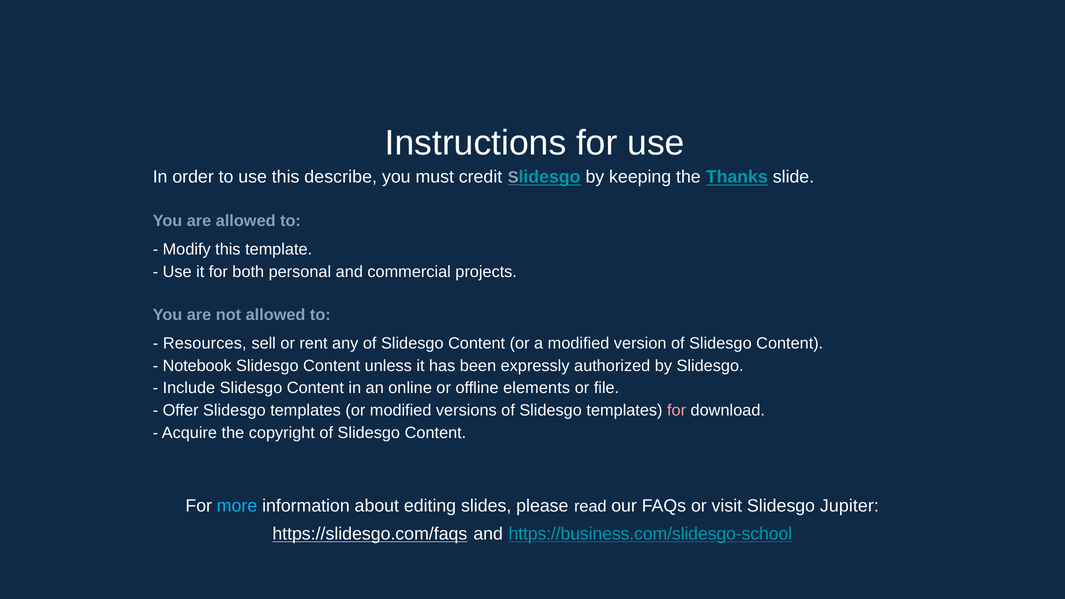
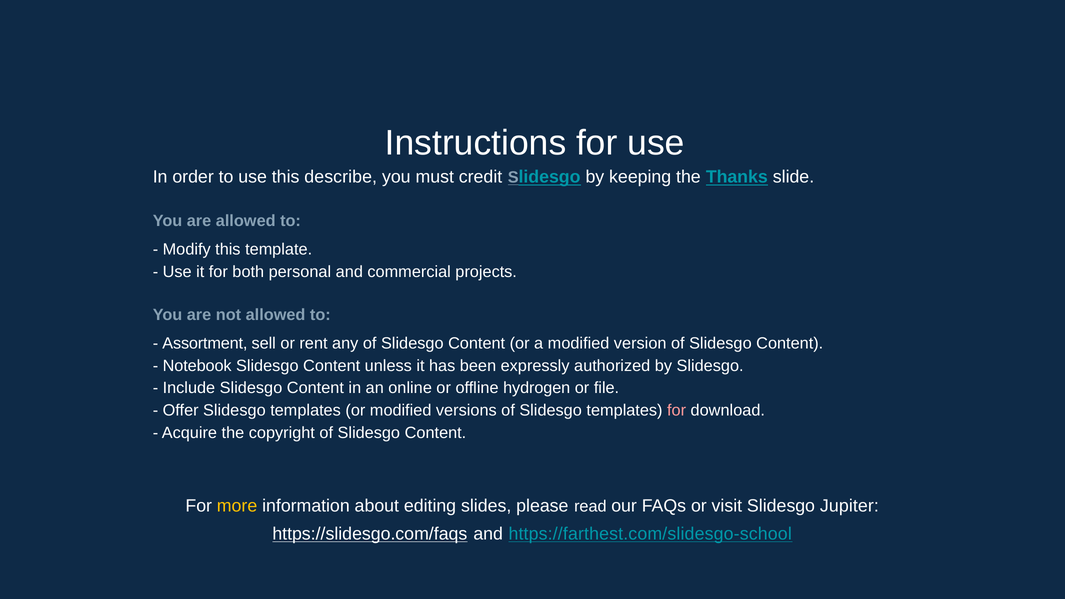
Resources: Resources -> Assortment
elements: elements -> hydrogen
more colour: light blue -> yellow
https://business.com/slidesgo-school: https://business.com/slidesgo-school -> https://farthest.com/slidesgo-school
